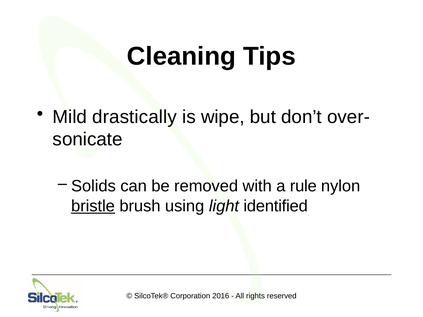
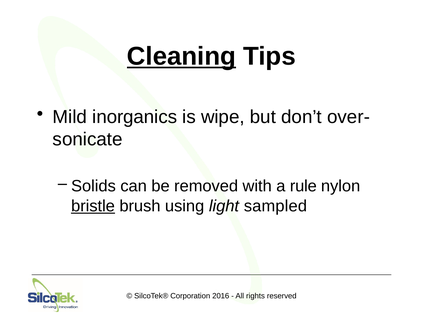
Cleaning underline: none -> present
drastically: drastically -> inorganics
identified: identified -> sampled
